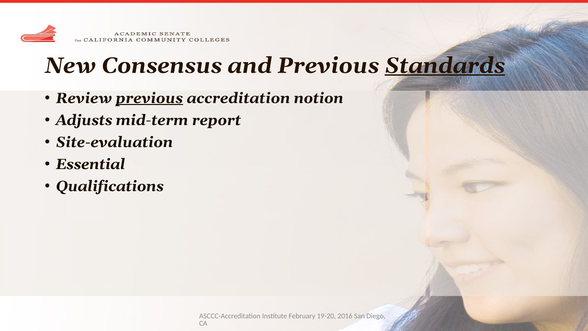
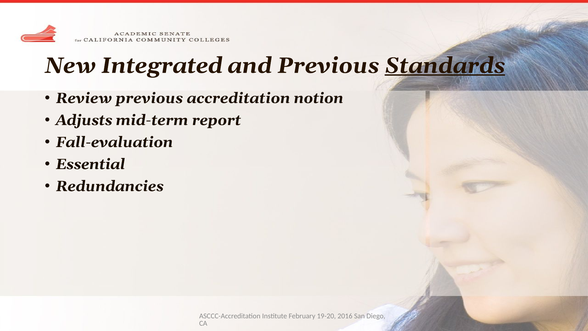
Consensus: Consensus -> Integrated
previous at (149, 98) underline: present -> none
Site-evaluation: Site-evaluation -> Fall-evaluation
Qualifications: Qualifications -> Redundancies
